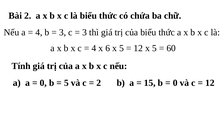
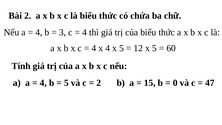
3 at (85, 32): 3 -> 4
x 6: 6 -> 4
0 at (43, 83): 0 -> 4
12 at (210, 83): 12 -> 47
